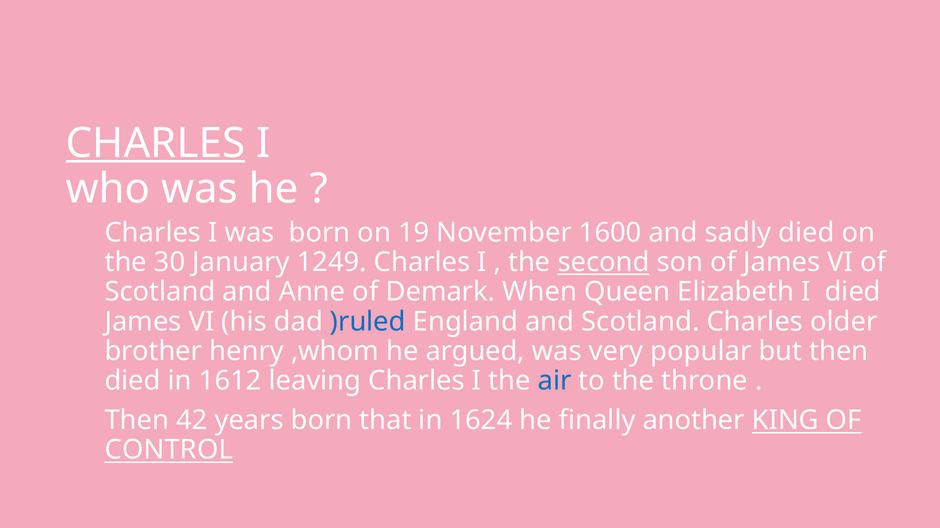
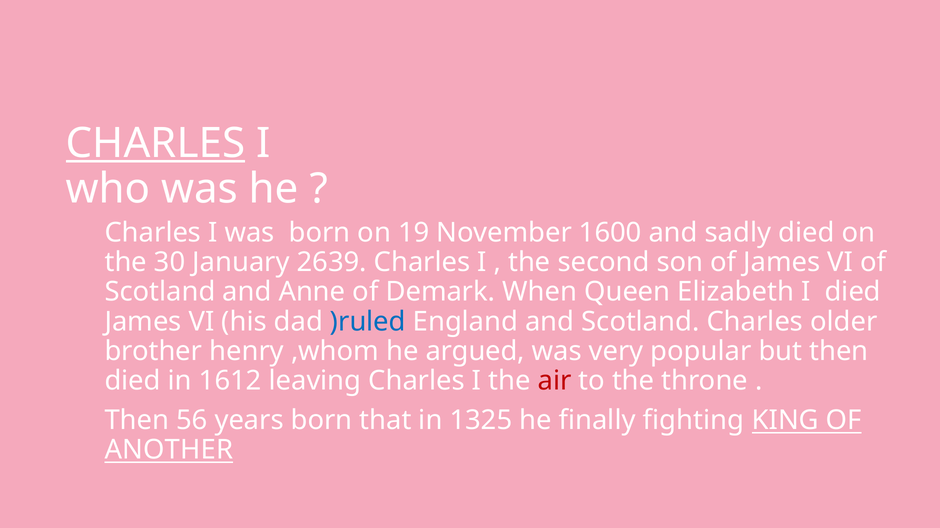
1249: 1249 -> 2639
second underline: present -> none
air colour: blue -> red
42: 42 -> 56
1624: 1624 -> 1325
another: another -> fighting
CONTROL: CONTROL -> ANOTHER
